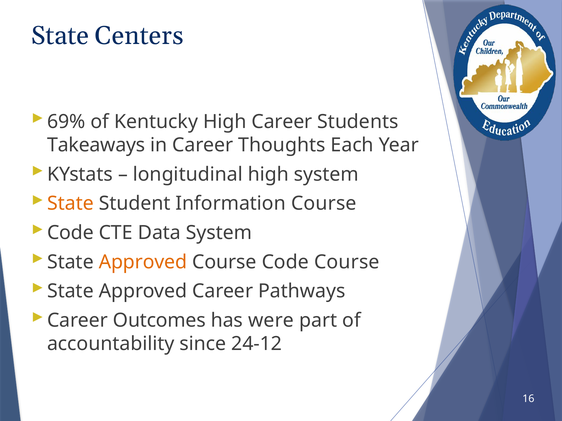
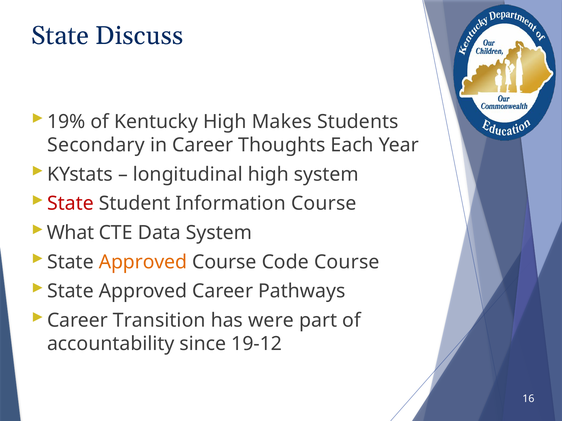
Centers: Centers -> Discuss
69%: 69% -> 19%
High Career: Career -> Makes
Takeaways: Takeaways -> Secondary
State at (70, 204) colour: orange -> red
Code at (70, 233): Code -> What
Outcomes: Outcomes -> Transition
24-12: 24-12 -> 19-12
